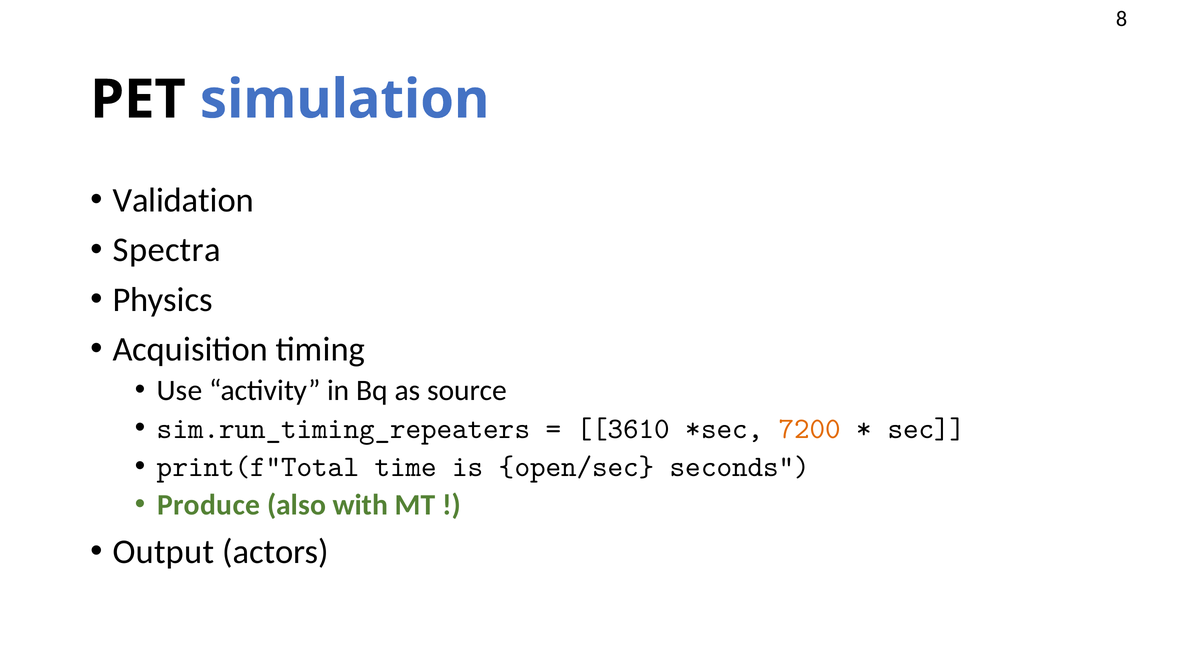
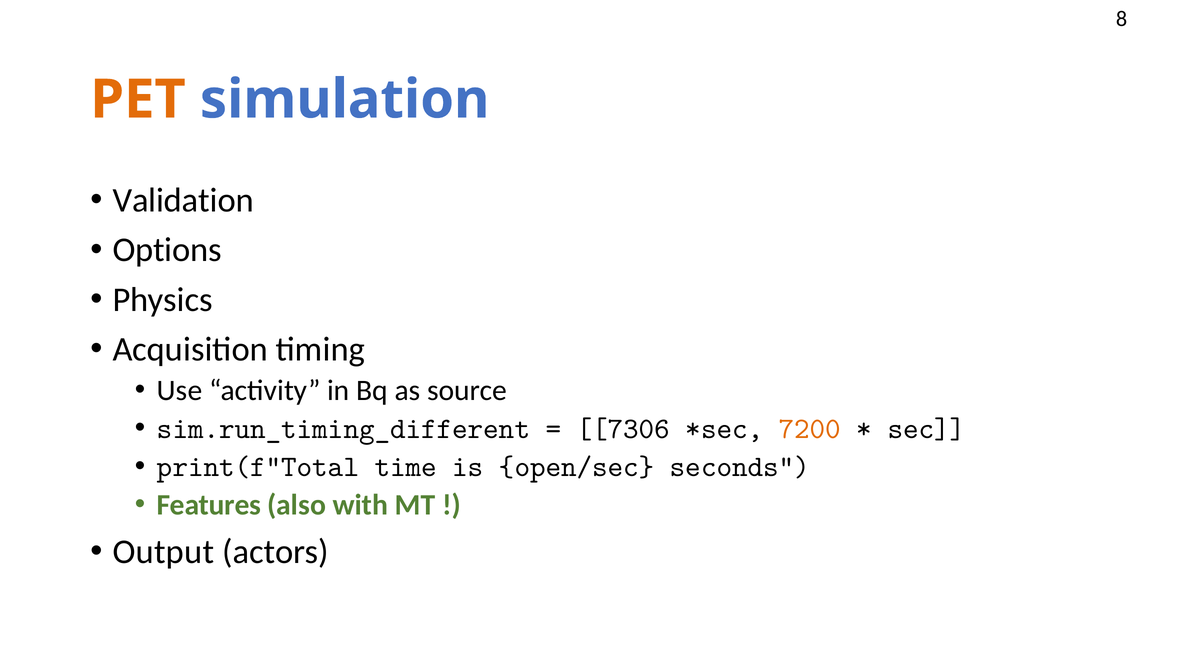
PET colour: black -> orange
Spectra: Spectra -> Options
sim.run_timing_repeaters: sim.run_timing_repeaters -> sim.run_timing_different
3610: 3610 -> 7306
Produce: Produce -> Features
